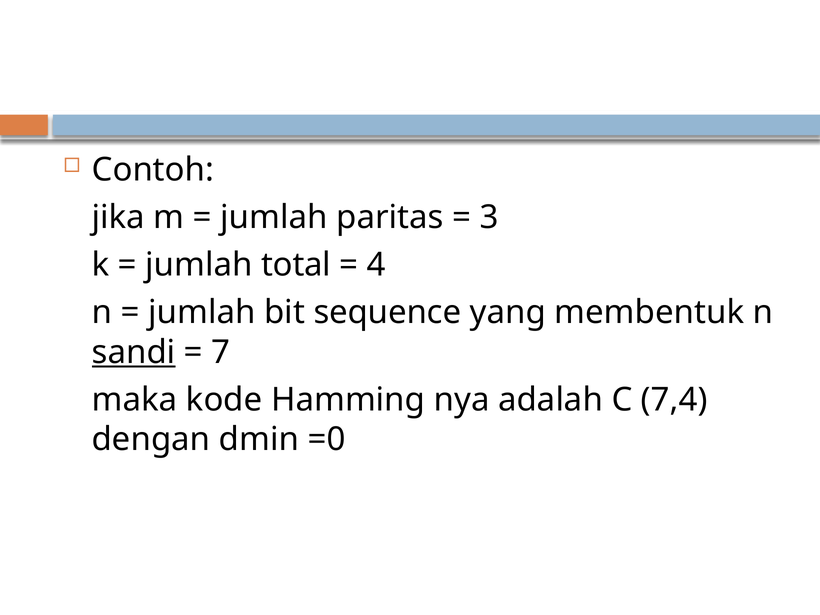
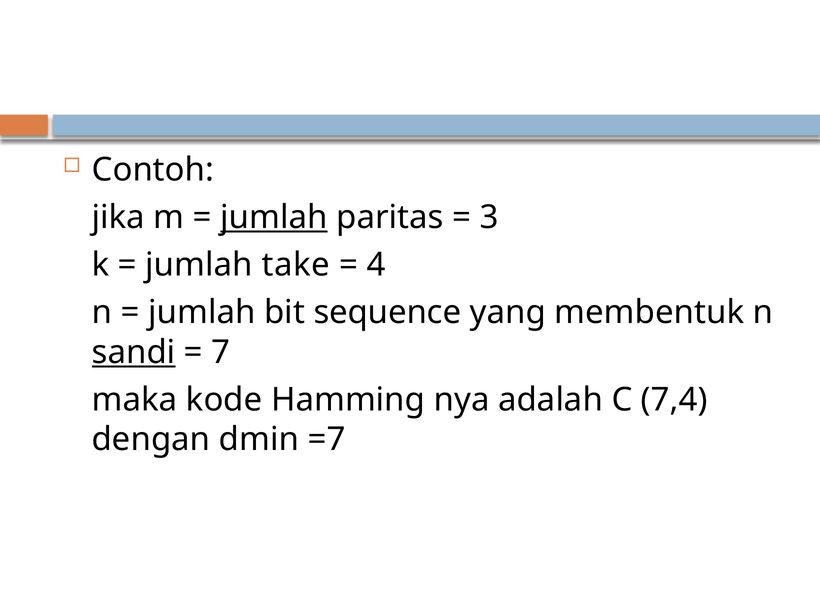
jumlah at (274, 217) underline: none -> present
total: total -> take
=0: =0 -> =7
